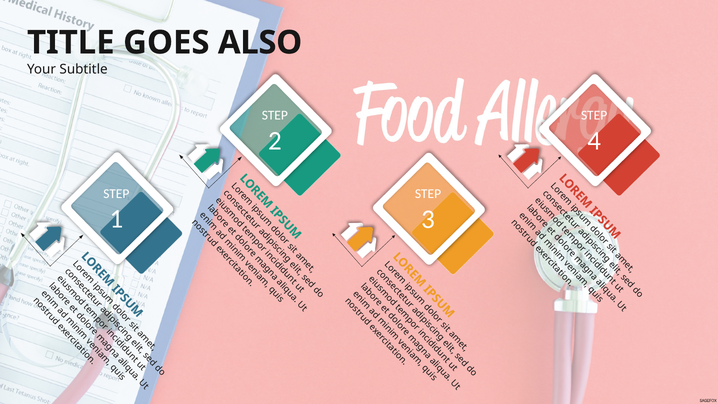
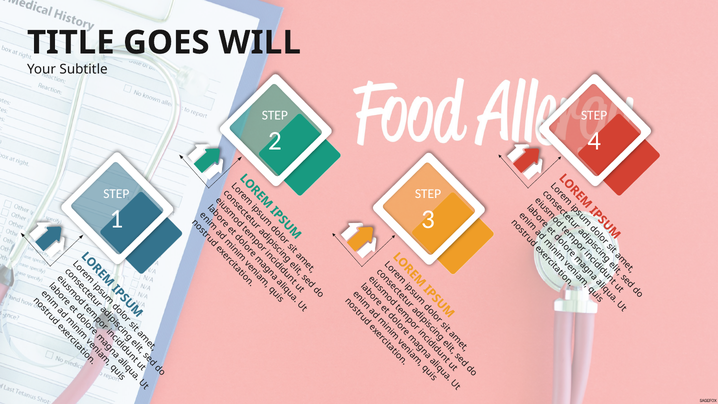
ALSO: ALSO -> WILL
